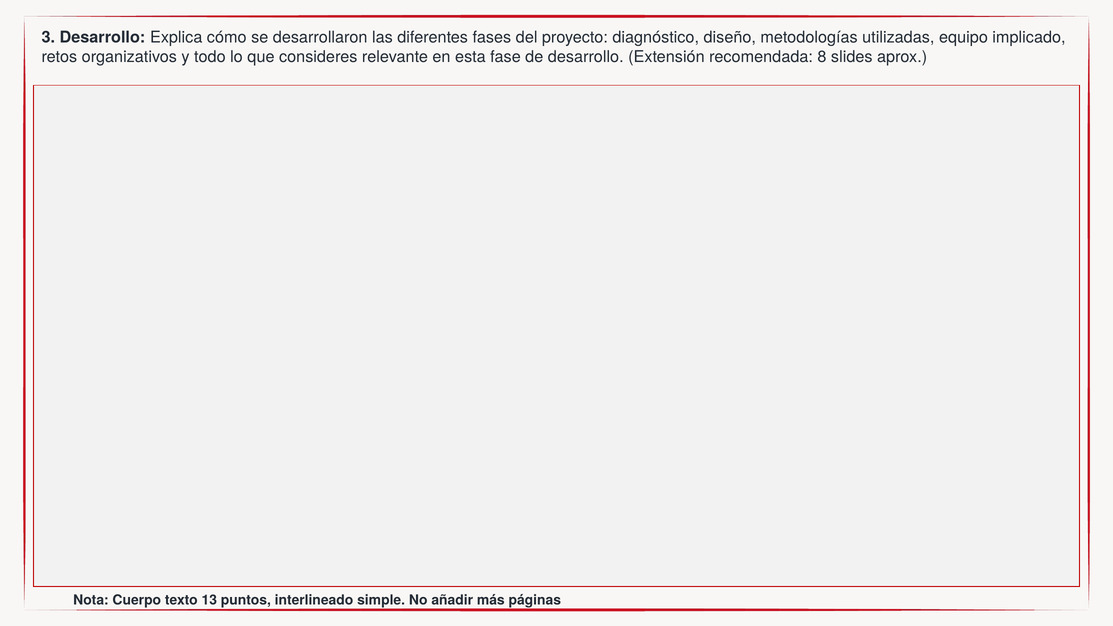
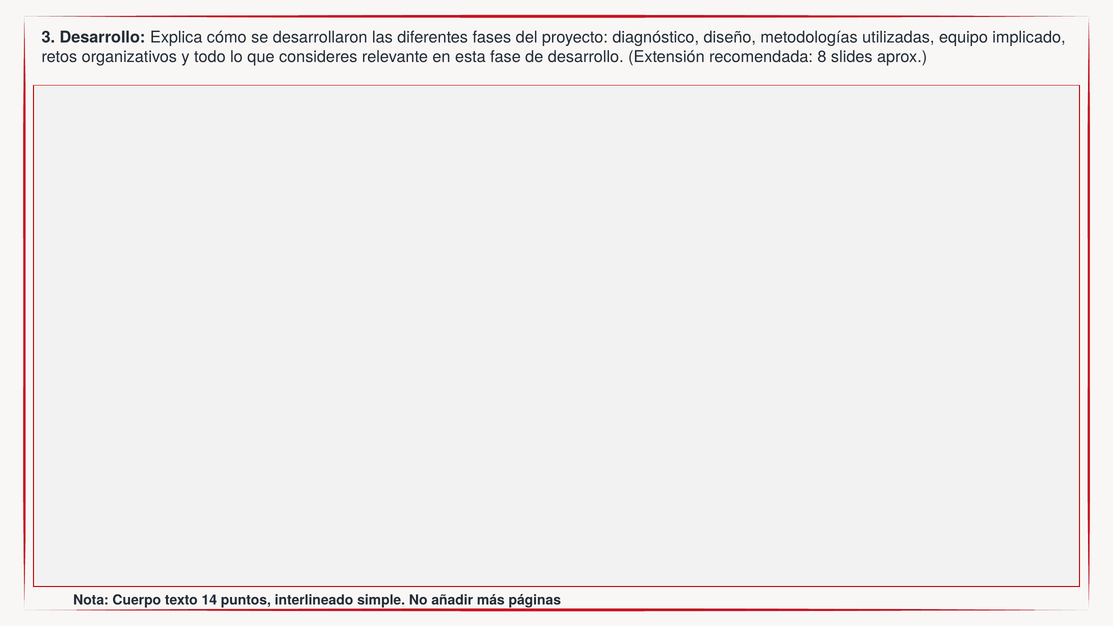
13: 13 -> 14
